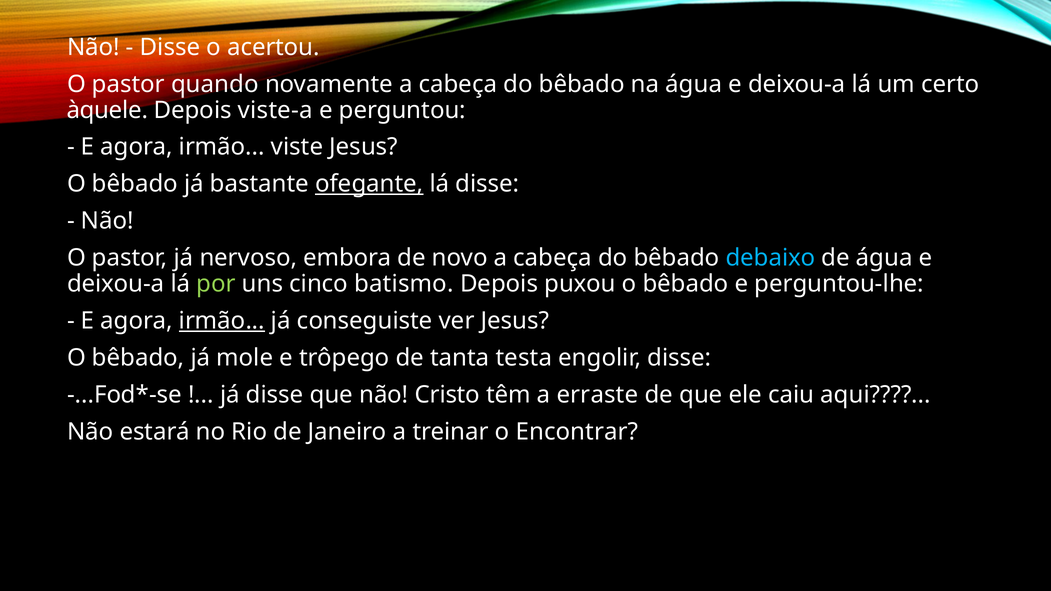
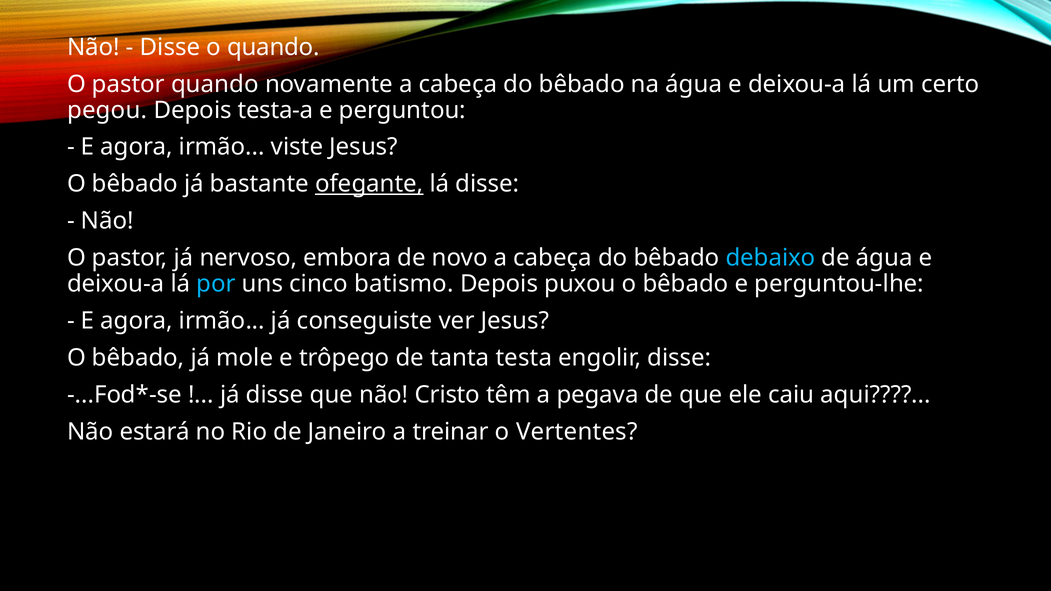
o acertou: acertou -> quando
àquele: àquele -> pegou
viste-a: viste-a -> testa-a
por colour: light green -> light blue
irmão at (222, 321) underline: present -> none
erraste: erraste -> pegava
Encontrar: Encontrar -> Vertentes
